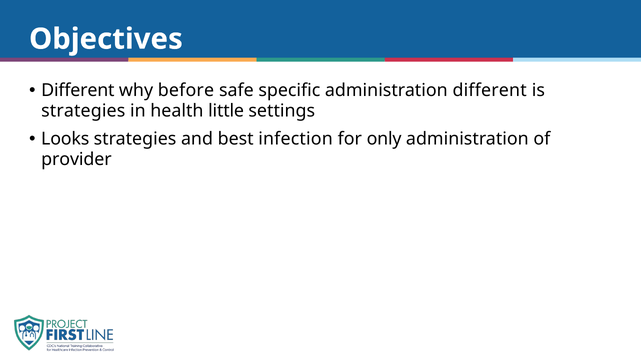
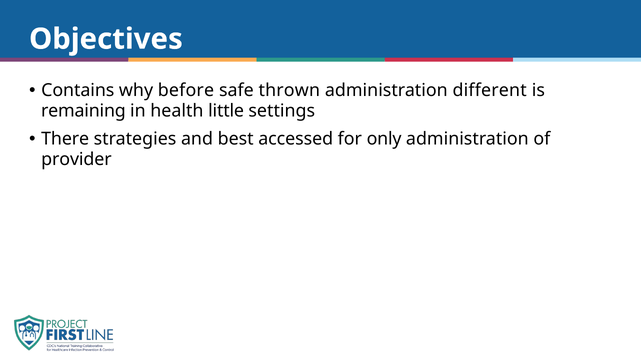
Different at (78, 90): Different -> Contains
specific: specific -> thrown
strategies at (83, 111): strategies -> remaining
Looks: Looks -> There
infection: infection -> accessed
